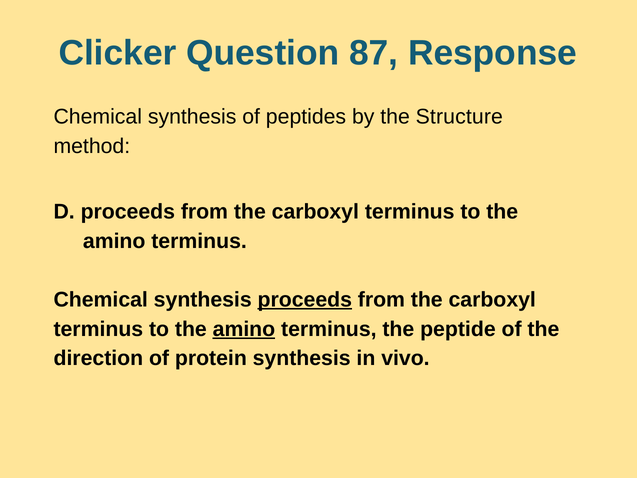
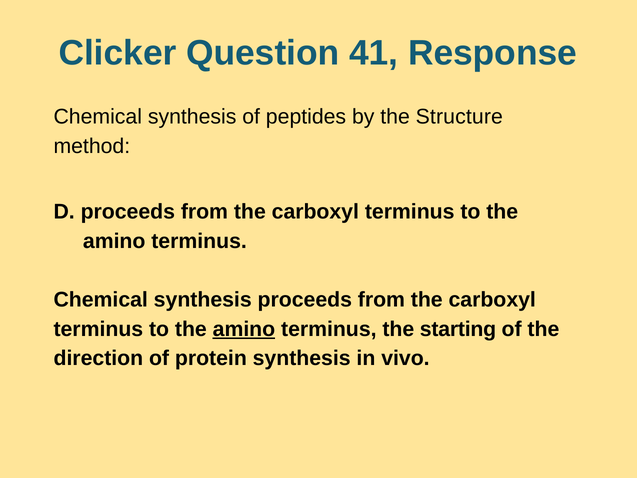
87: 87 -> 41
proceeds at (305, 300) underline: present -> none
peptide: peptide -> starting
